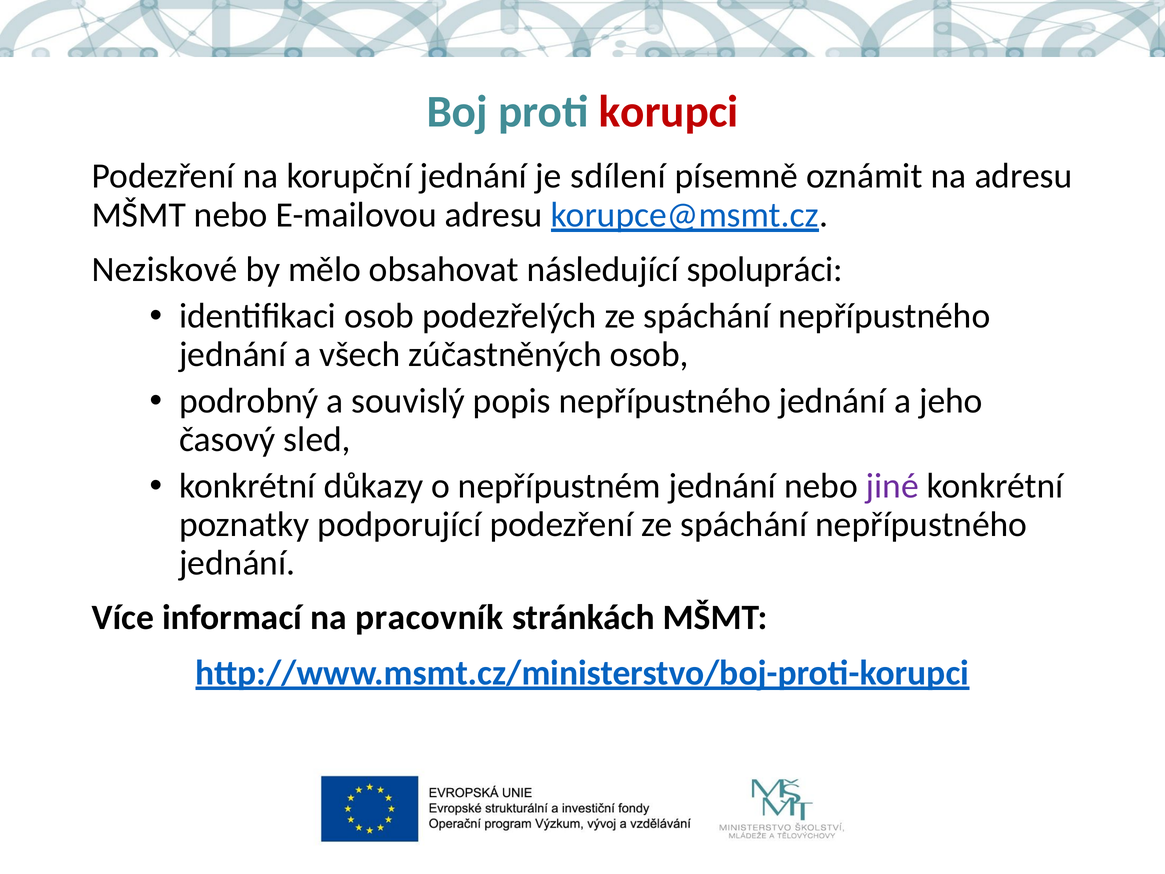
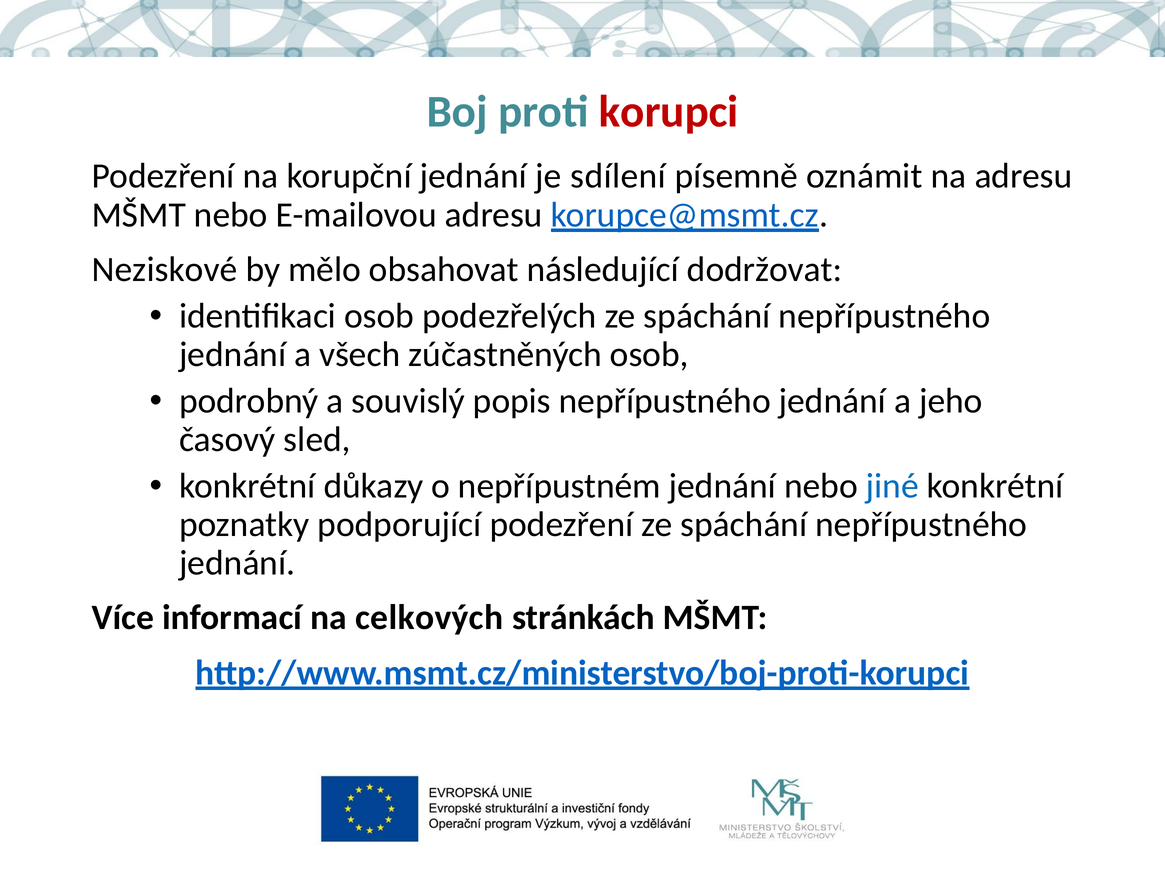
spolupráci: spolupráci -> dodržovat
jiné colour: purple -> blue
pracovník: pracovník -> celkových
